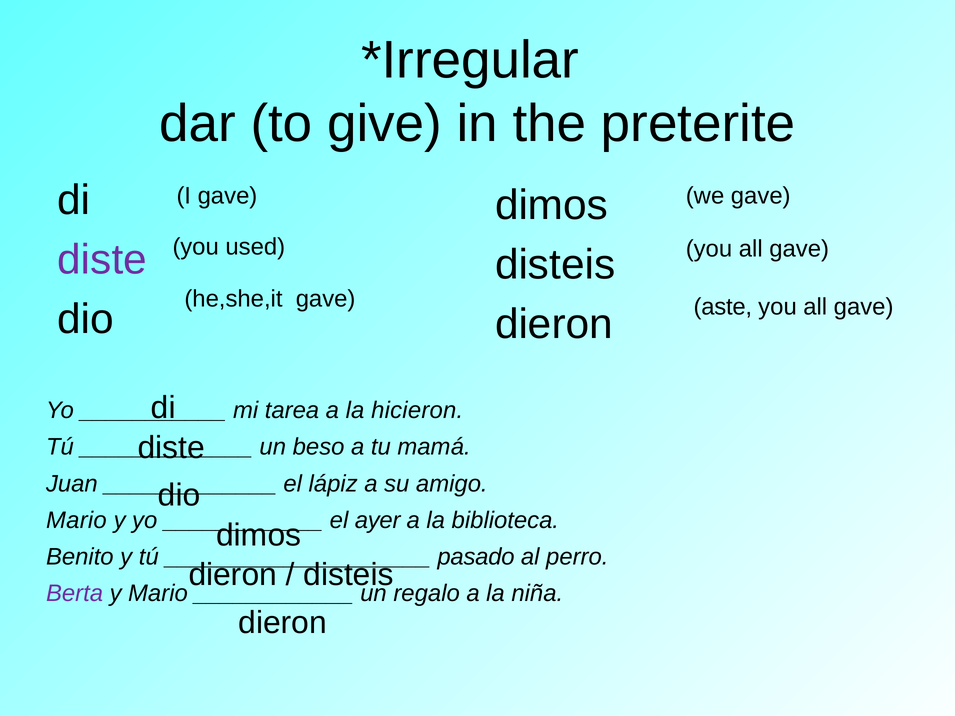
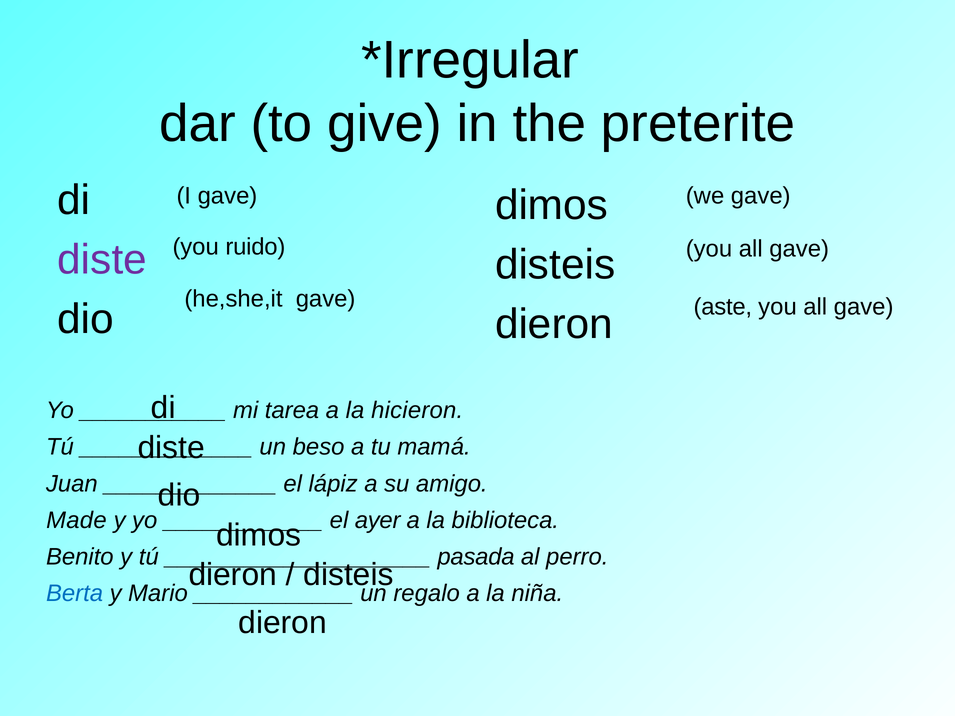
used: used -> ruido
Mario at (76, 520): Mario -> Made
pasado: pasado -> pasada
Berta colour: purple -> blue
